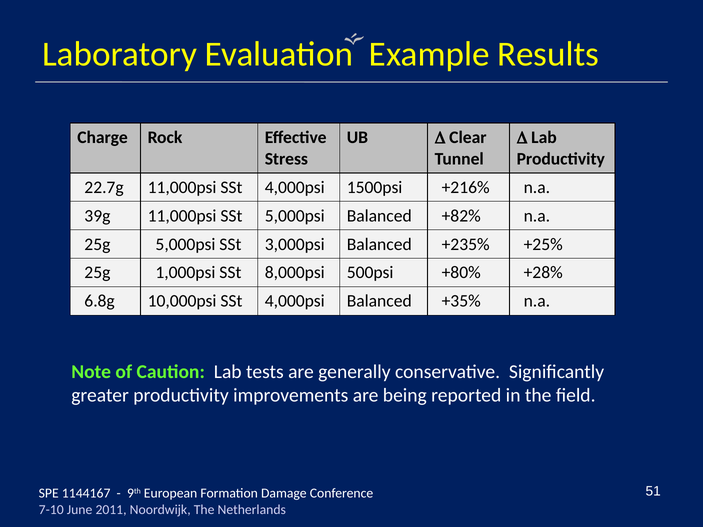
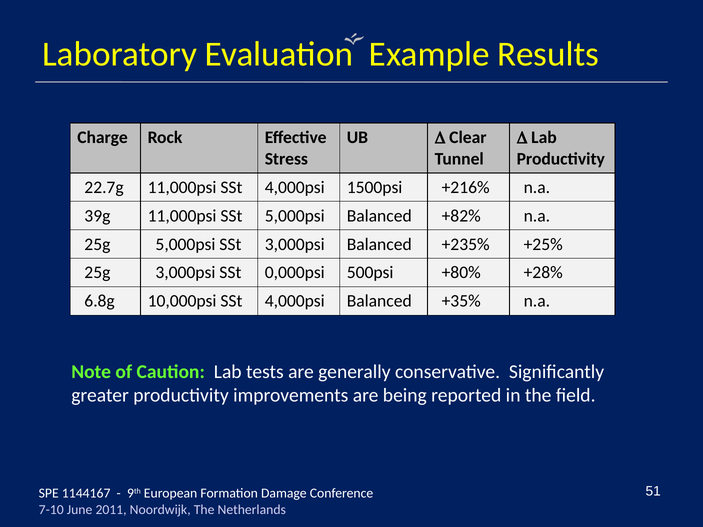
25g 1,000psi: 1,000psi -> 3,000psi
8,000psi: 8,000psi -> 0,000psi
